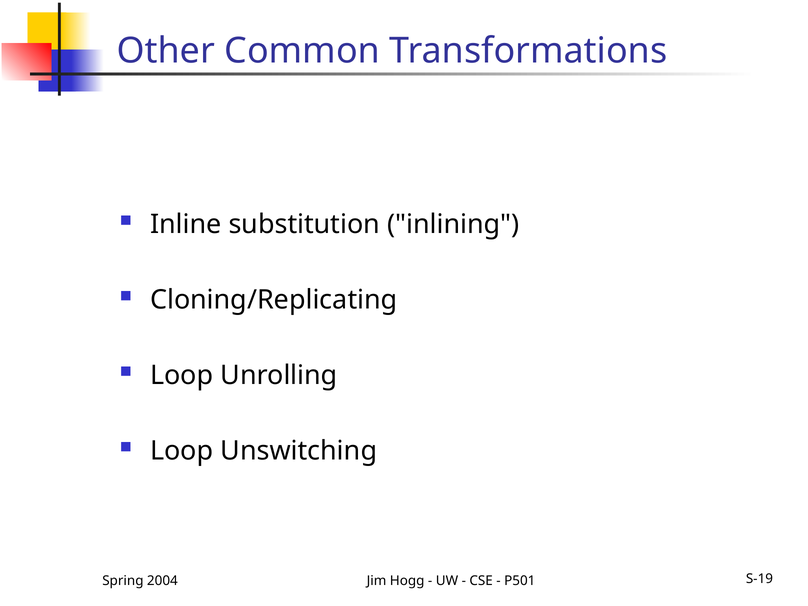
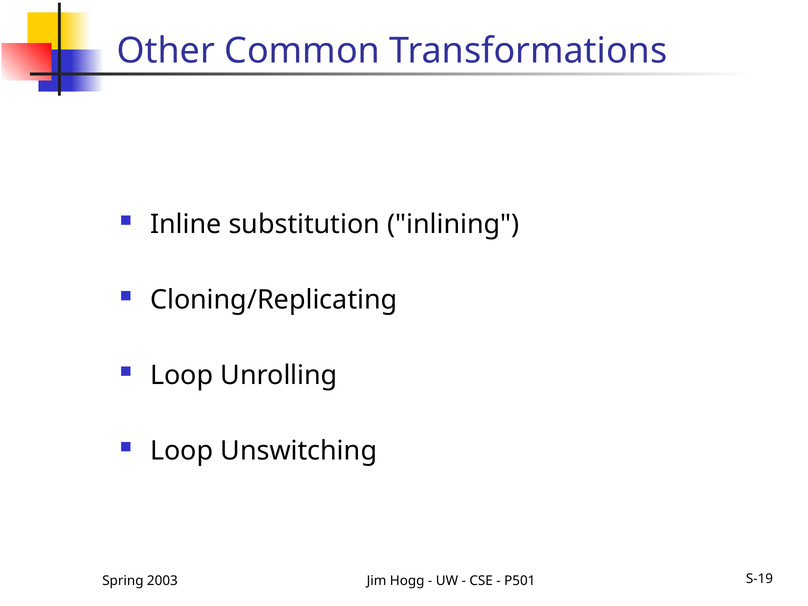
2004: 2004 -> 2003
